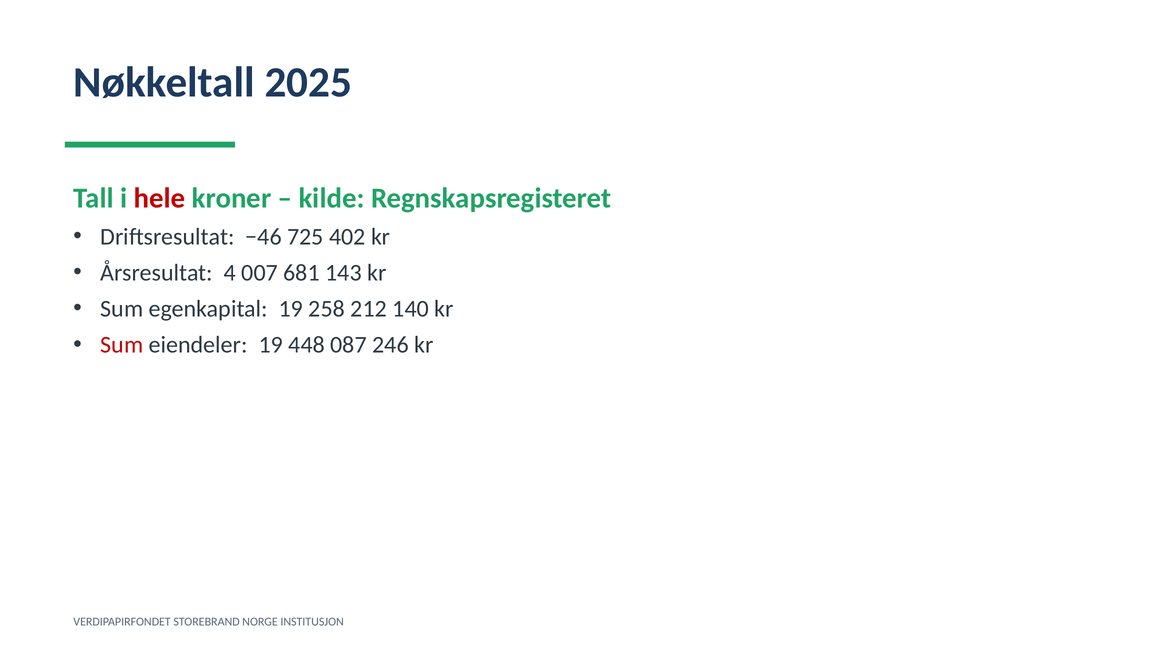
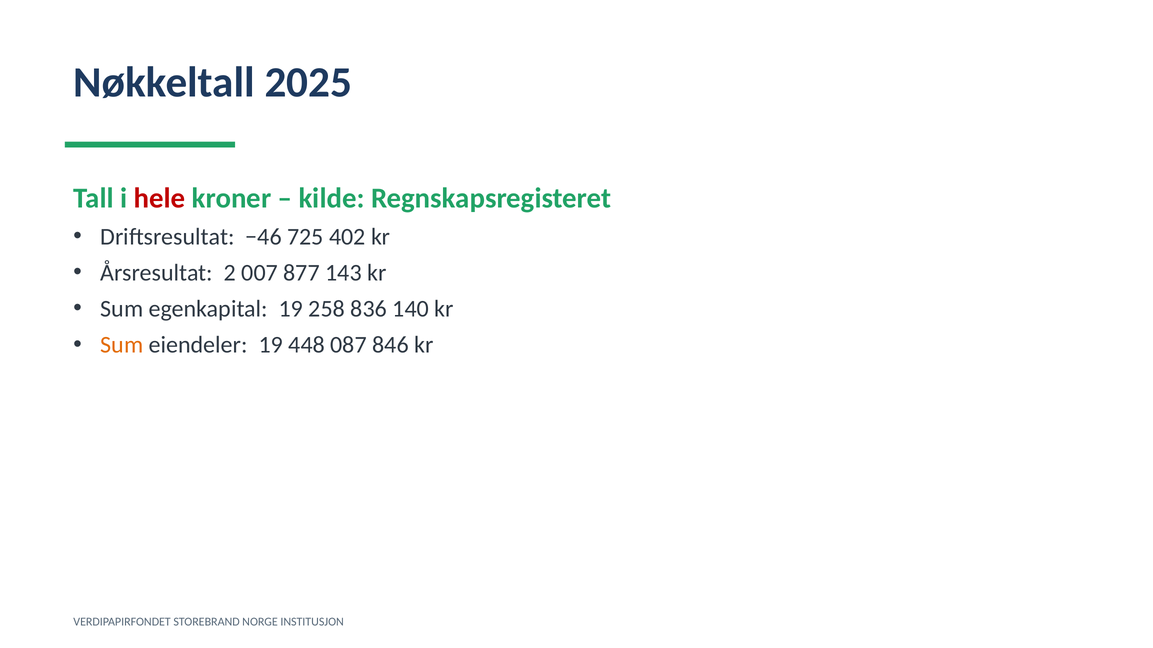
4: 4 -> 2
681: 681 -> 877
212: 212 -> 836
Sum at (122, 345) colour: red -> orange
246: 246 -> 846
